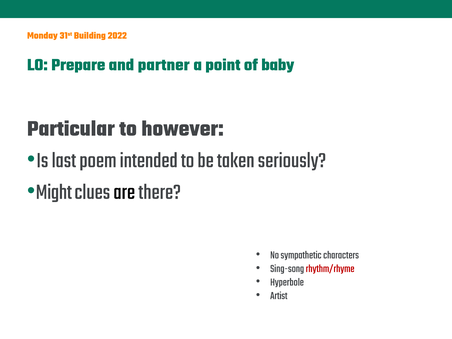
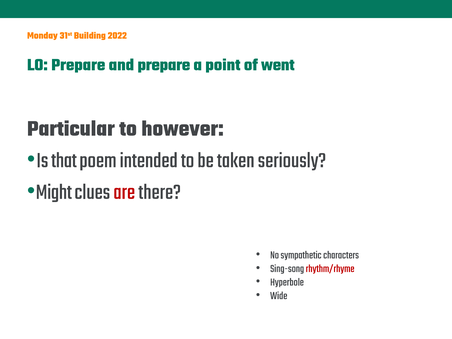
and partner: partner -> prepare
baby: baby -> went
last: last -> that
are colour: black -> red
Artist: Artist -> Wide
